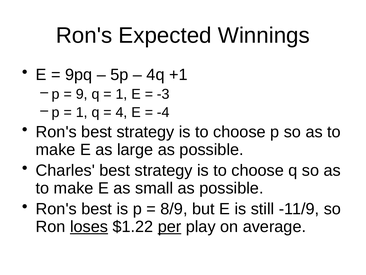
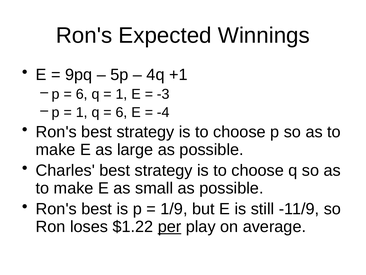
9 at (82, 94): 9 -> 6
4 at (122, 112): 4 -> 6
8/9: 8/9 -> 1/9
loses underline: present -> none
